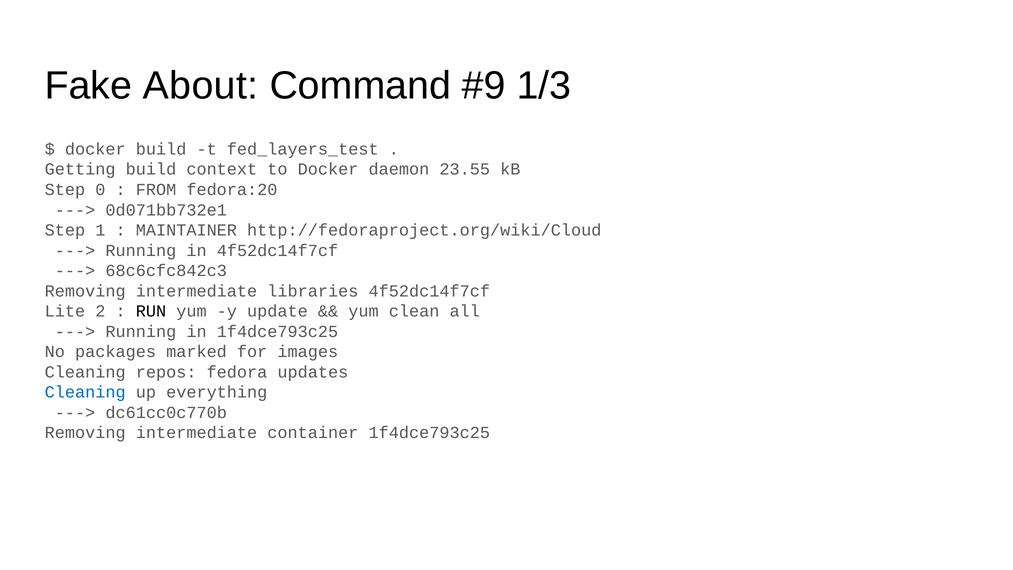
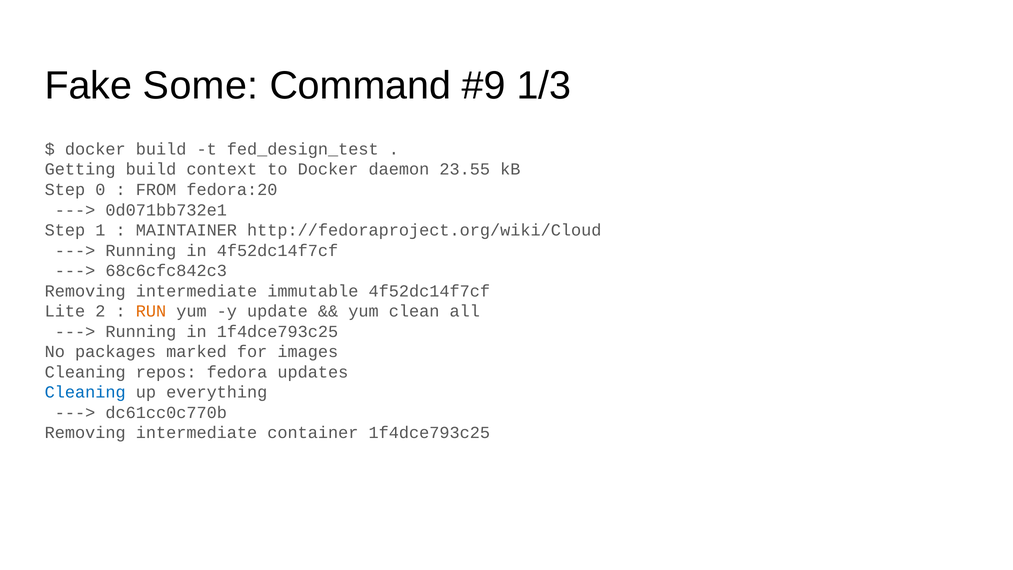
About: About -> Some
fed_layers_test: fed_layers_test -> fed_design_test
libraries: libraries -> immutable
RUN colour: black -> orange
